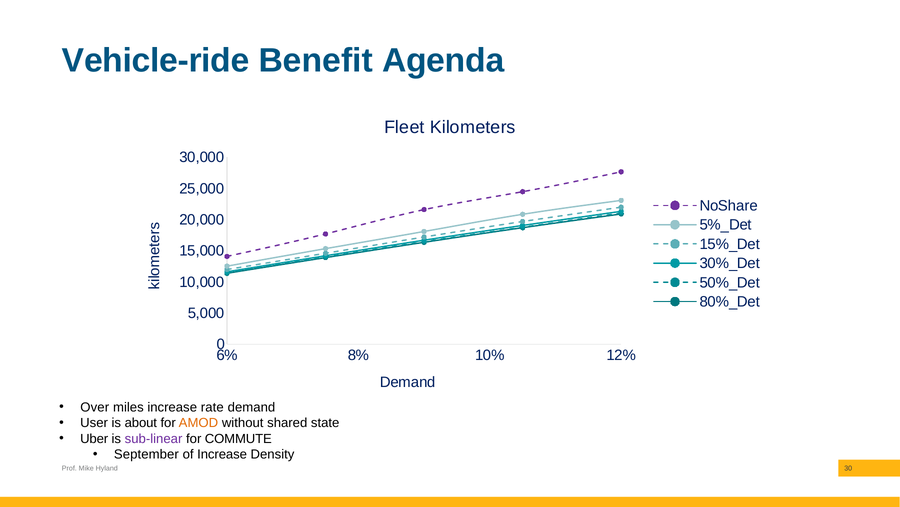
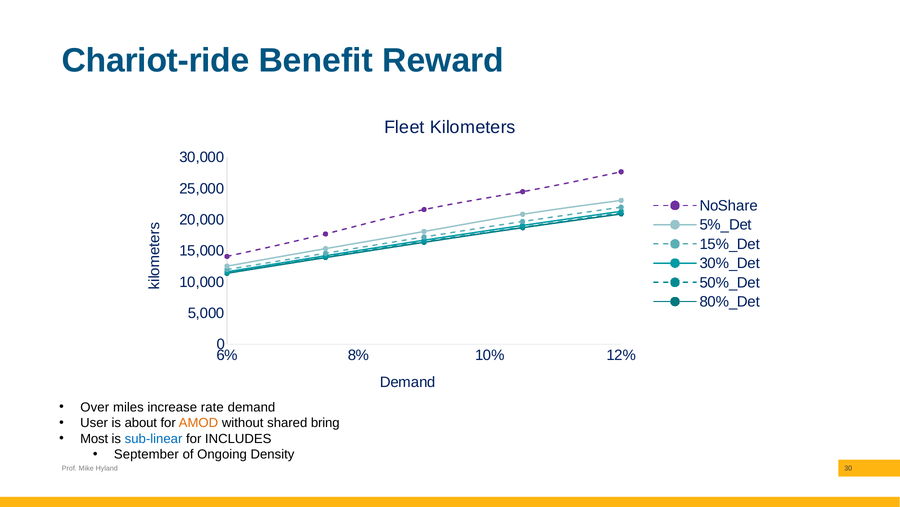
Vehicle-ride: Vehicle-ride -> Chariot-ride
Agenda: Agenda -> Reward
state: state -> bring
Uber: Uber -> Most
sub-linear colour: purple -> blue
COMMUTE: COMMUTE -> INCLUDES
of Increase: Increase -> Ongoing
